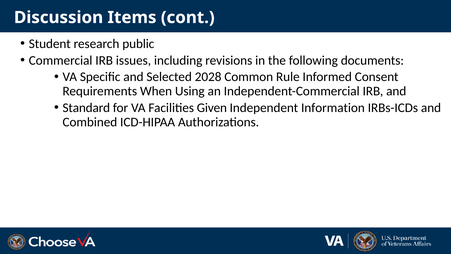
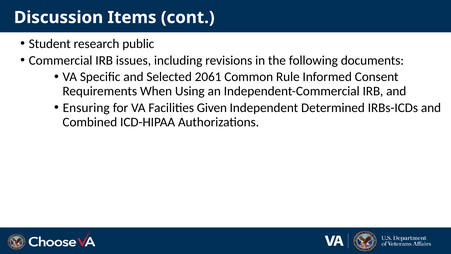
2028: 2028 -> 2061
Standard: Standard -> Ensuring
Information: Information -> Determined
